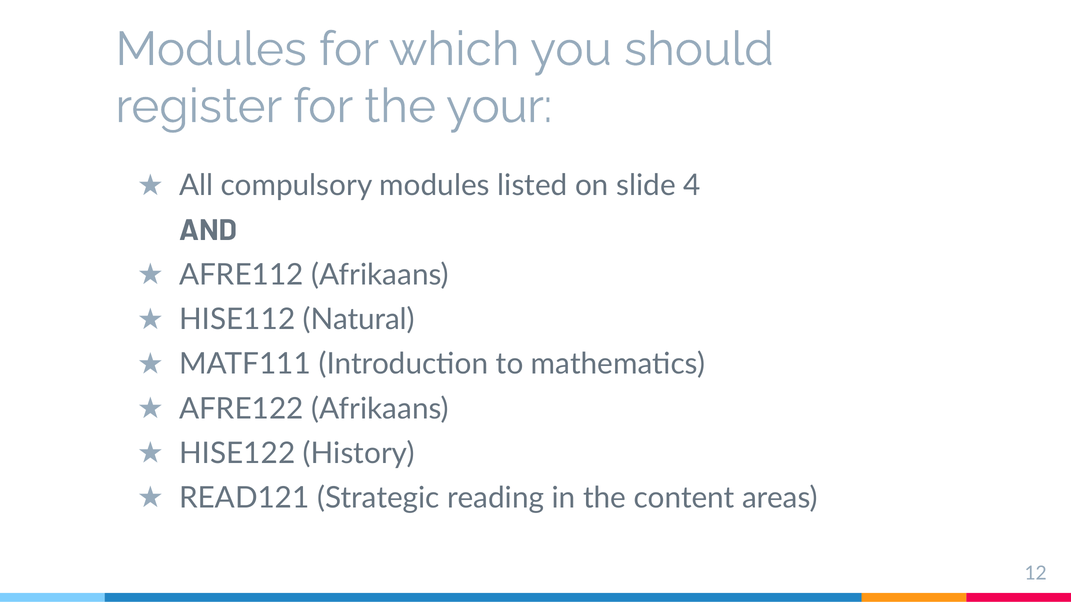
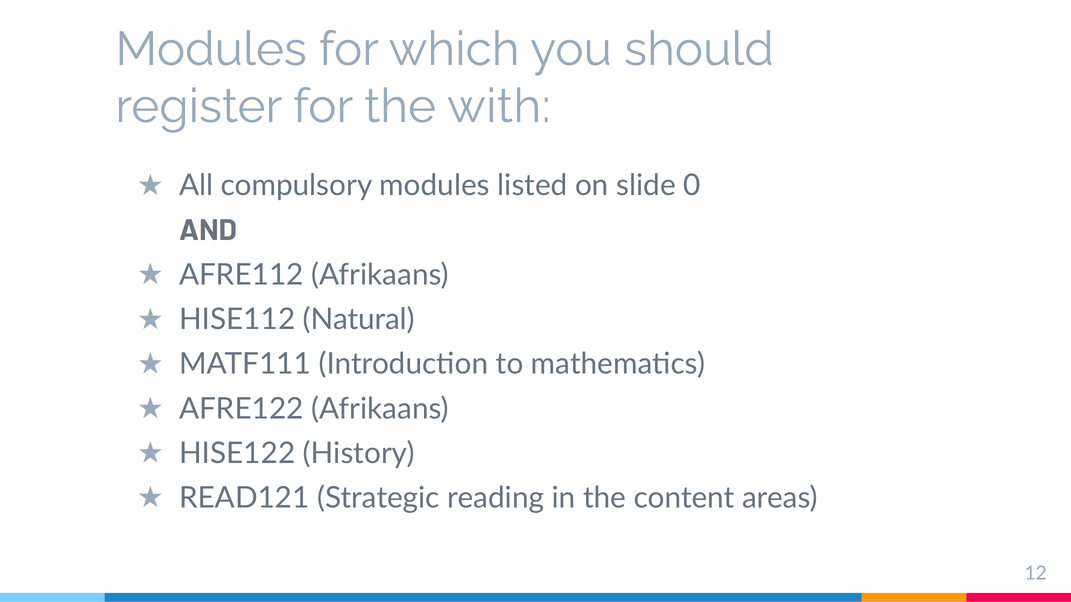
your: your -> with
4: 4 -> 0
